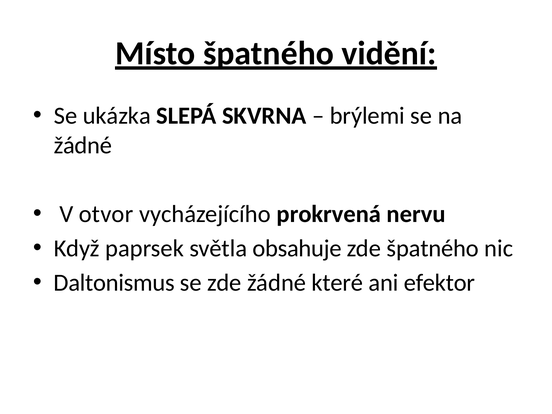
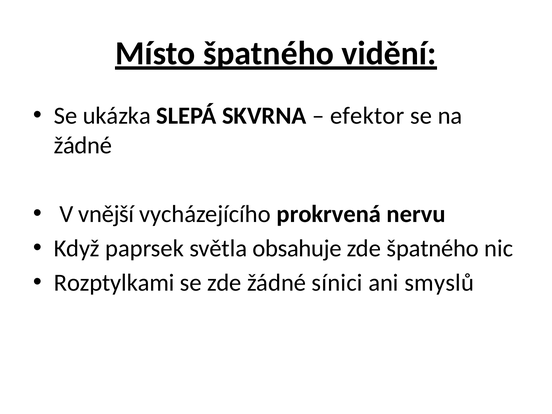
brýlemi: brýlemi -> efektor
otvor: otvor -> vnější
Daltonismus: Daltonismus -> Rozptylkami
které: které -> sínici
efektor: efektor -> smyslů
